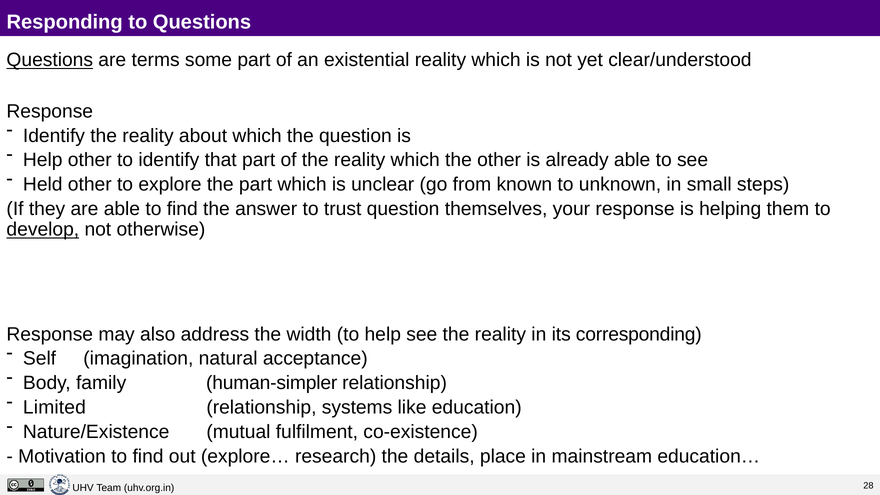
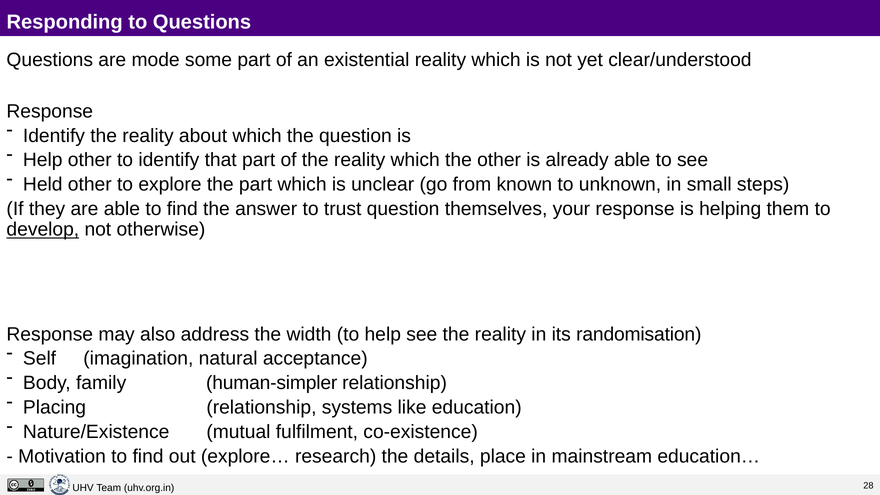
Questions at (50, 60) underline: present -> none
terms: terms -> mode
corresponding: corresponding -> randomisation
Limited: Limited -> Placing
